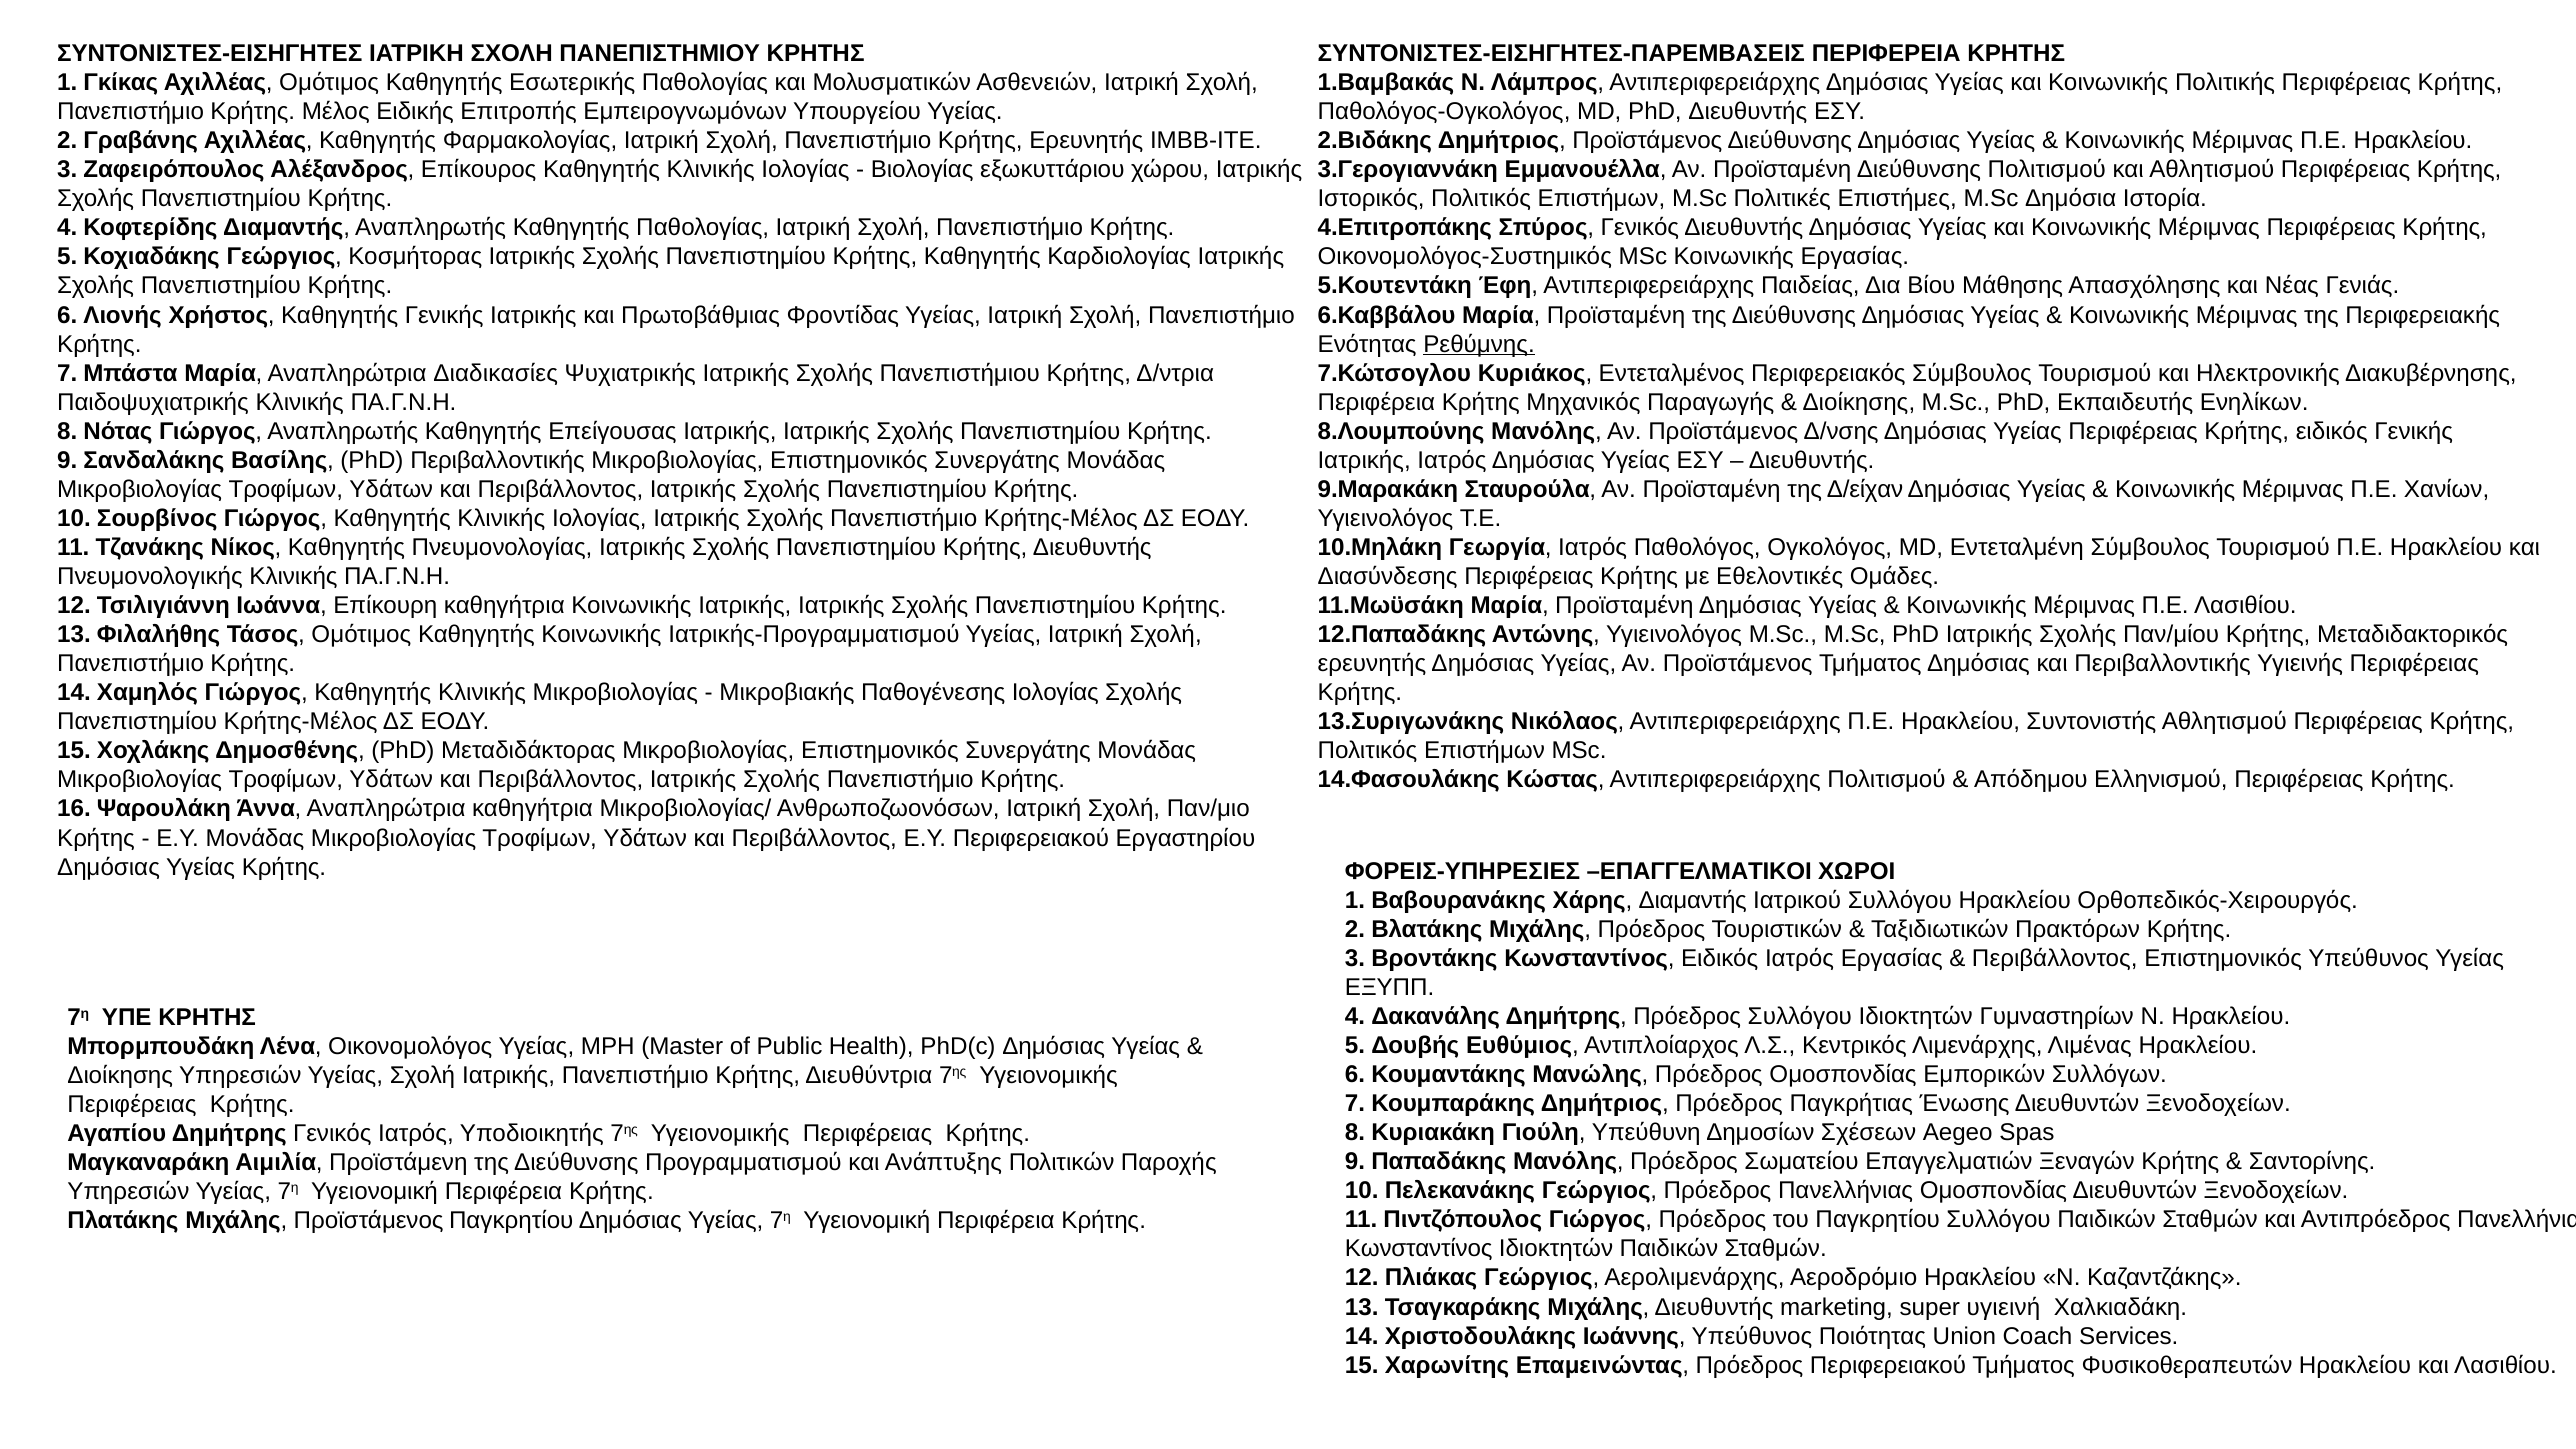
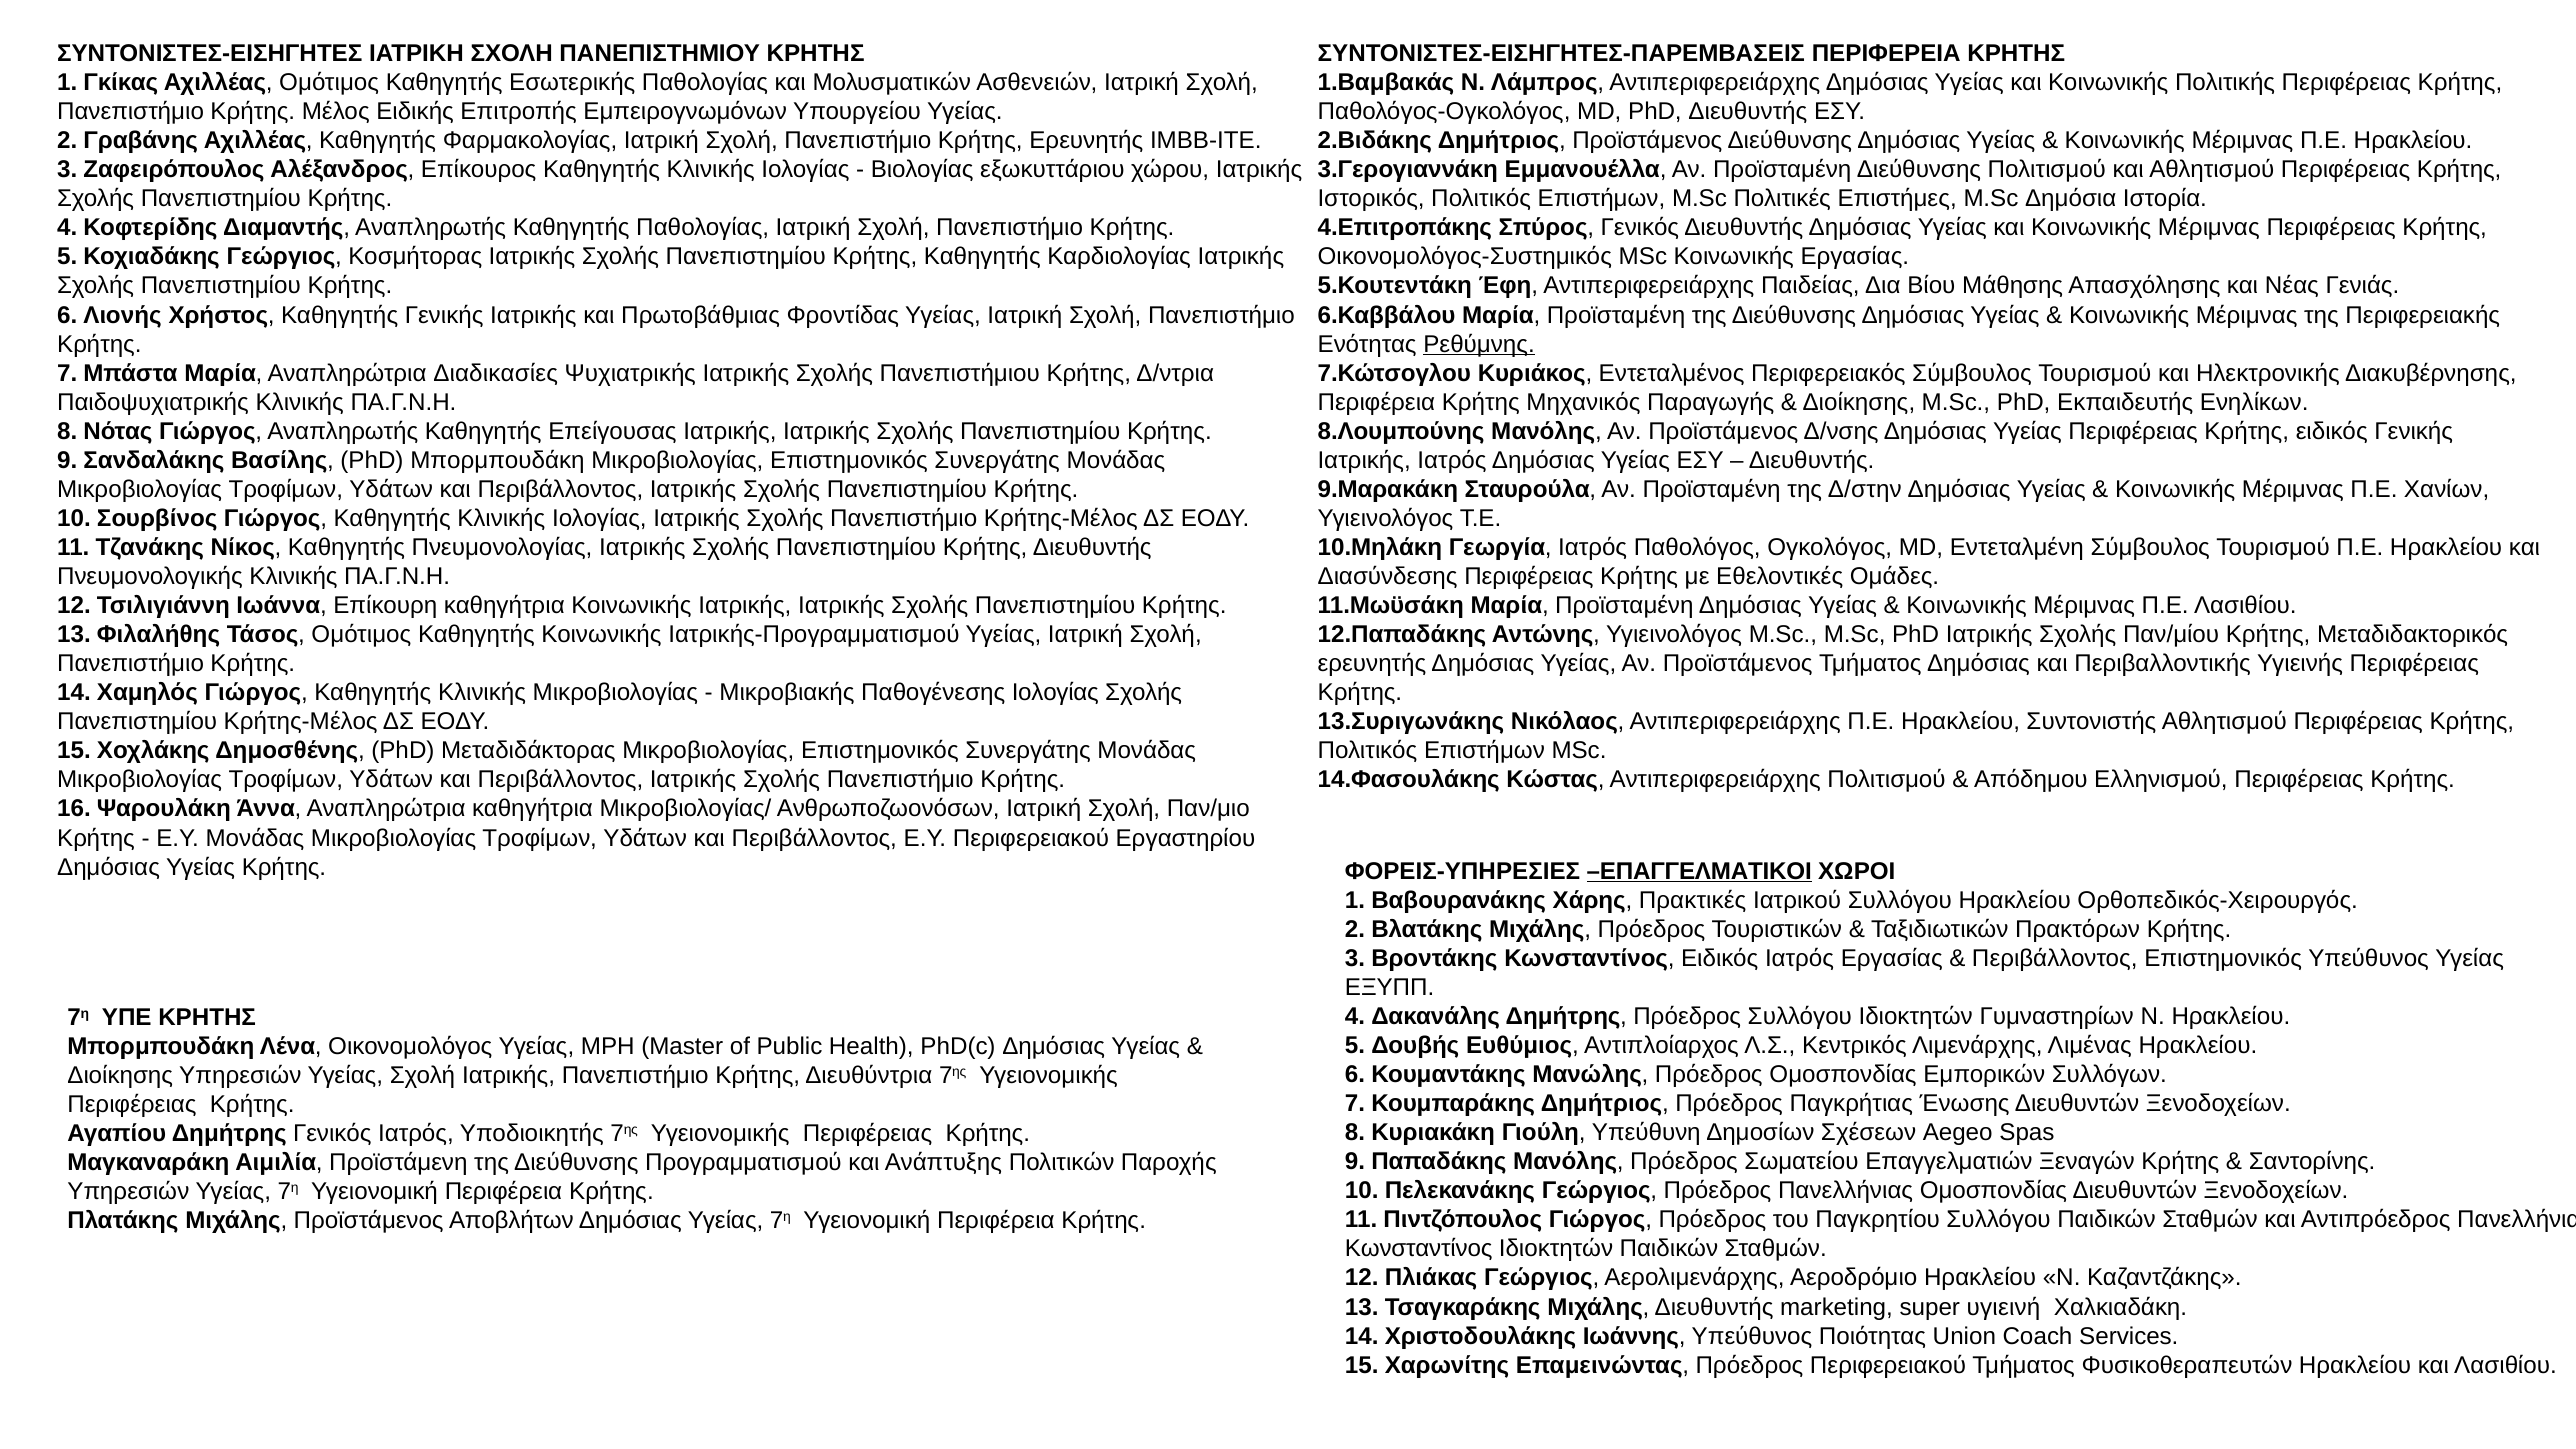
PhD Περιβαλλοντικής: Περιβαλλοντικής -> Μπορμπουδάκη
Δ/είχαν: Δ/είχαν -> Δ/στην
ΕΠΑΓΓΕΛΜΑΤΙΚΟΙ underline: none -> present
Χάρης Διαμαντής: Διαμαντής -> Πρακτικές
Προϊστάμενος Παγκρητίου: Παγκρητίου -> Αποβλήτων
